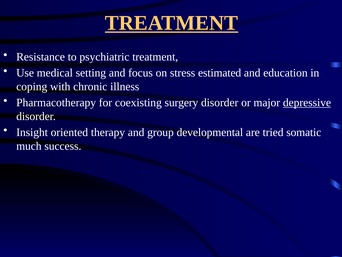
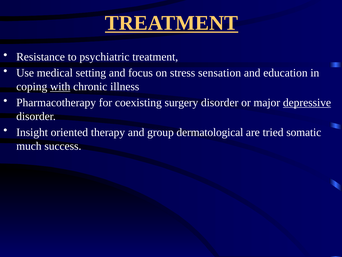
estimated: estimated -> sensation
with underline: none -> present
developmental: developmental -> dermatological
